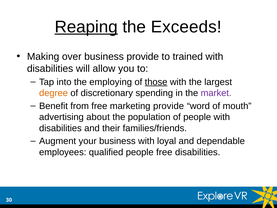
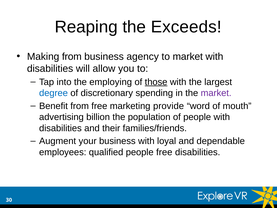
Reaping underline: present -> none
Making over: over -> from
business provide: provide -> agency
to trained: trained -> market
degree colour: orange -> blue
about: about -> billion
